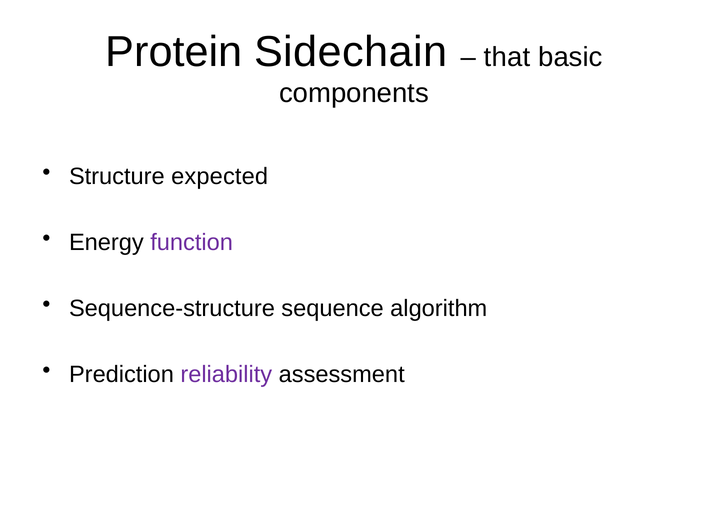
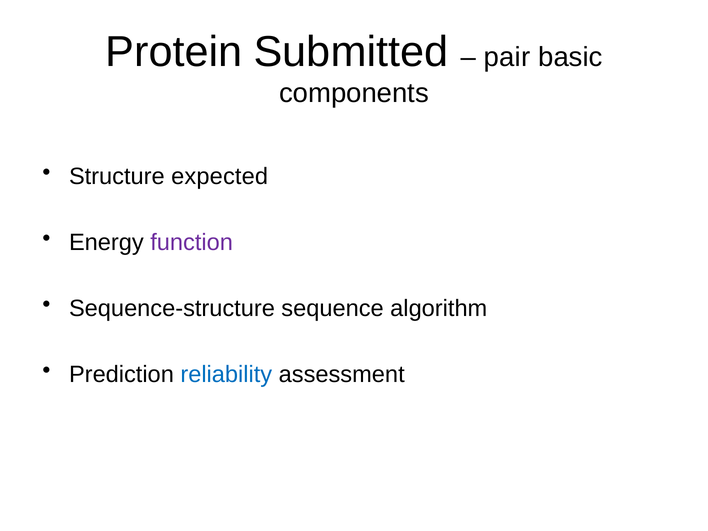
Sidechain: Sidechain -> Submitted
that: that -> pair
reliability colour: purple -> blue
